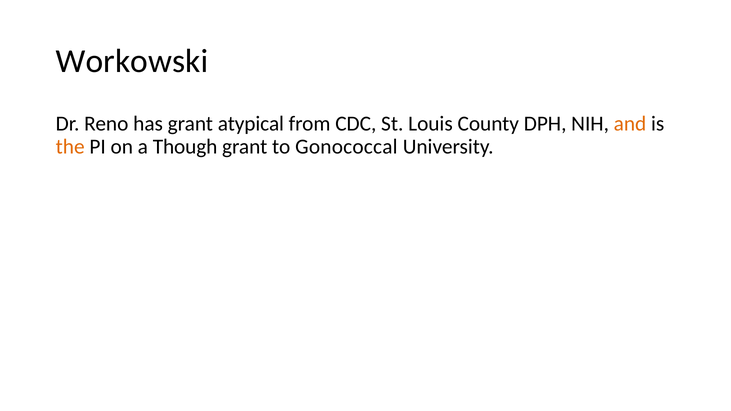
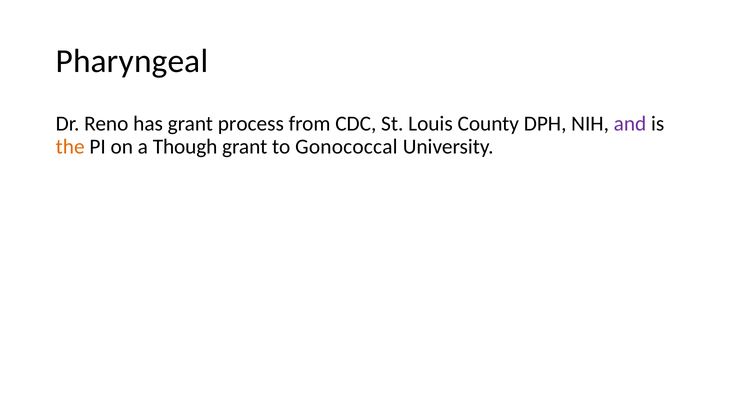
Workowski: Workowski -> Pharyngeal
atypical: atypical -> process
and colour: orange -> purple
